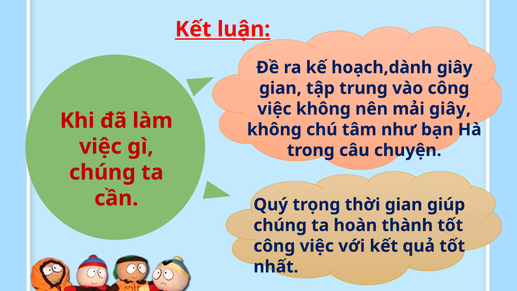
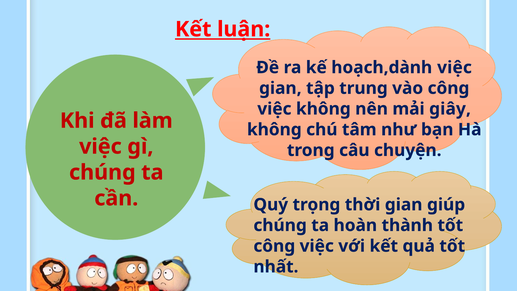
giây at (455, 67): giây -> việc
